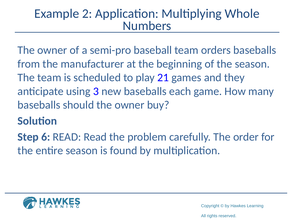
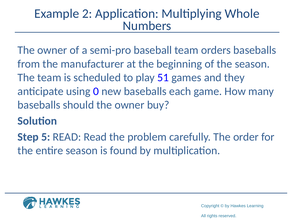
21: 21 -> 51
3: 3 -> 0
6: 6 -> 5
